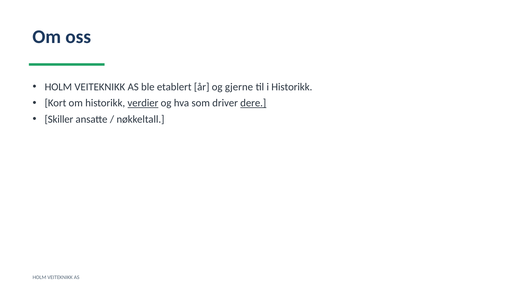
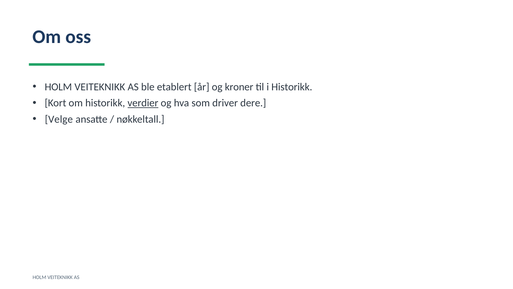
gjerne: gjerne -> kroner
dere underline: present -> none
Skiller: Skiller -> Velge
